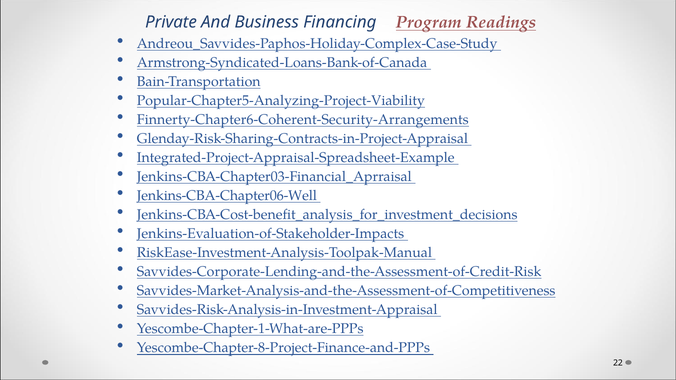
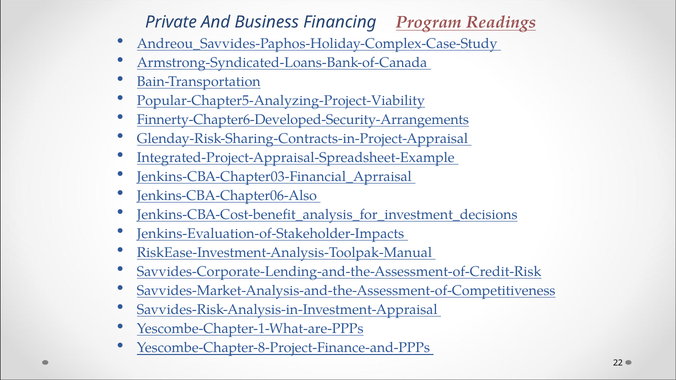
Finnerty-Chapter6-Coherent-Security-Arrangements: Finnerty-Chapter6-Coherent-Security-Arrangements -> Finnerty-Chapter6-Developed-Security-Arrangements
Jenkins-CBA-Chapter06-Well: Jenkins-CBA-Chapter06-Well -> Jenkins-CBA-Chapter06-Also
